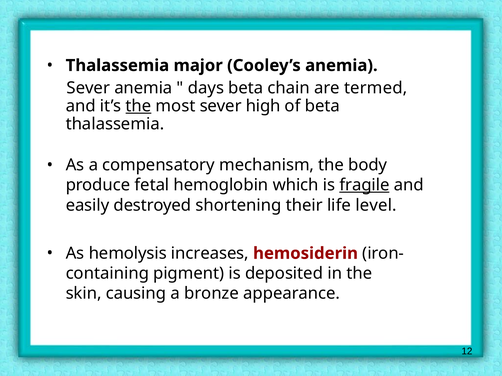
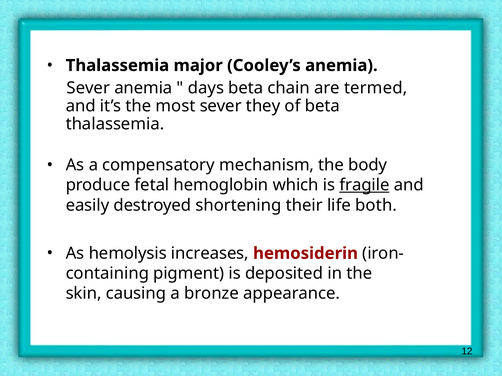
the at (138, 106) underline: present -> none
high: high -> they
level: level -> both
